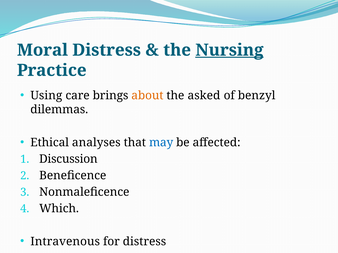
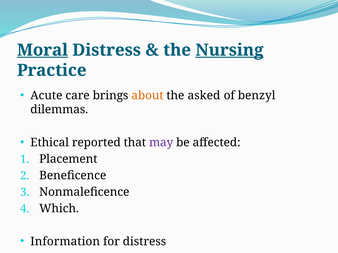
Moral underline: none -> present
Using: Using -> Acute
analyses: analyses -> reported
may colour: blue -> purple
Discussion: Discussion -> Placement
Intravenous: Intravenous -> Information
